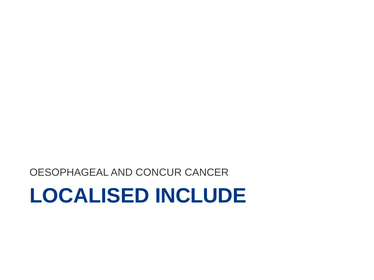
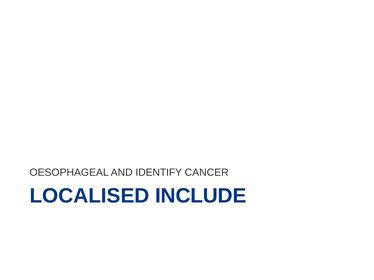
CONCUR: CONCUR -> IDENTIFY
